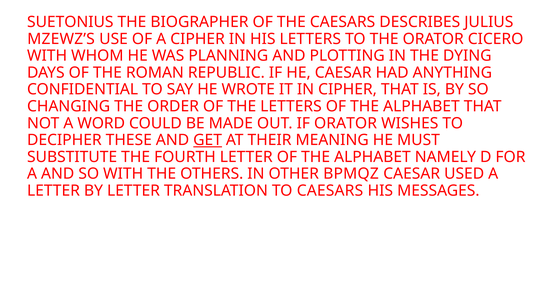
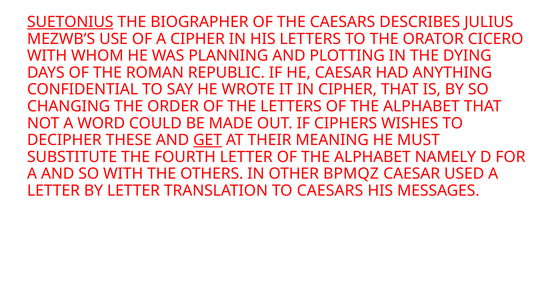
SUETONIUS underline: none -> present
MZEWZ’S: MZEWZ’S -> MEZWB’S
IF ORATOR: ORATOR -> CIPHERS
